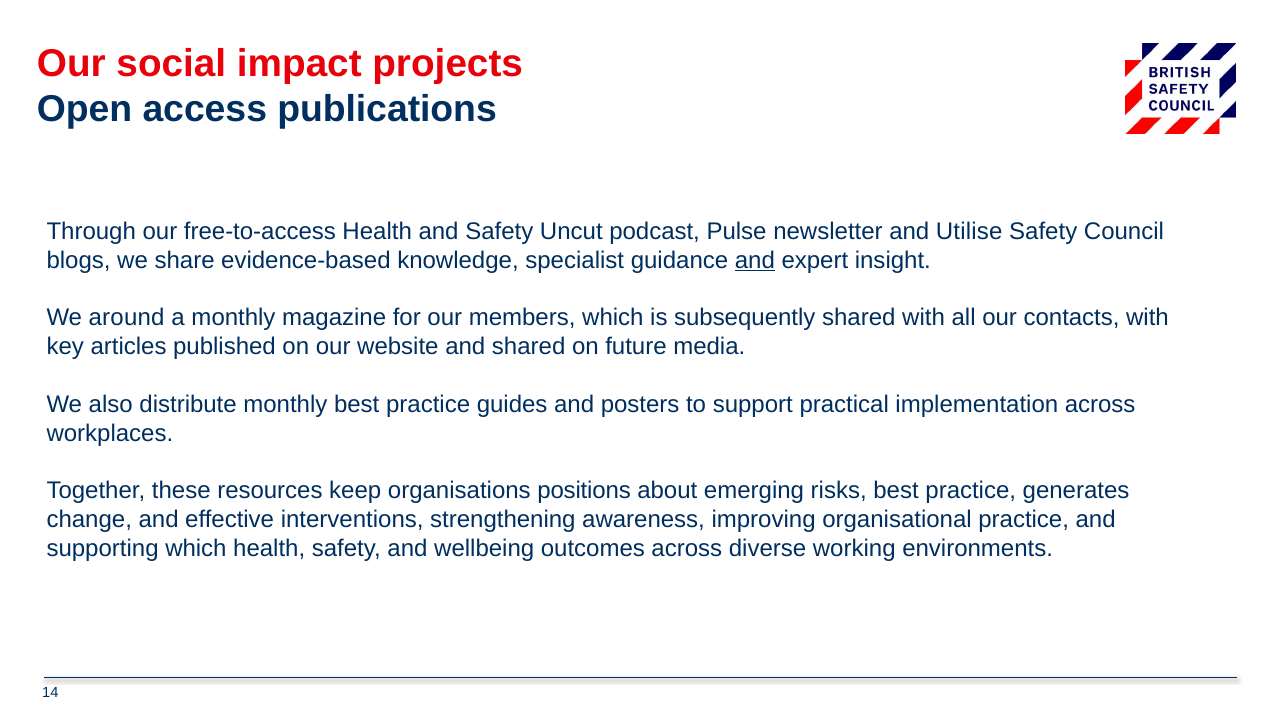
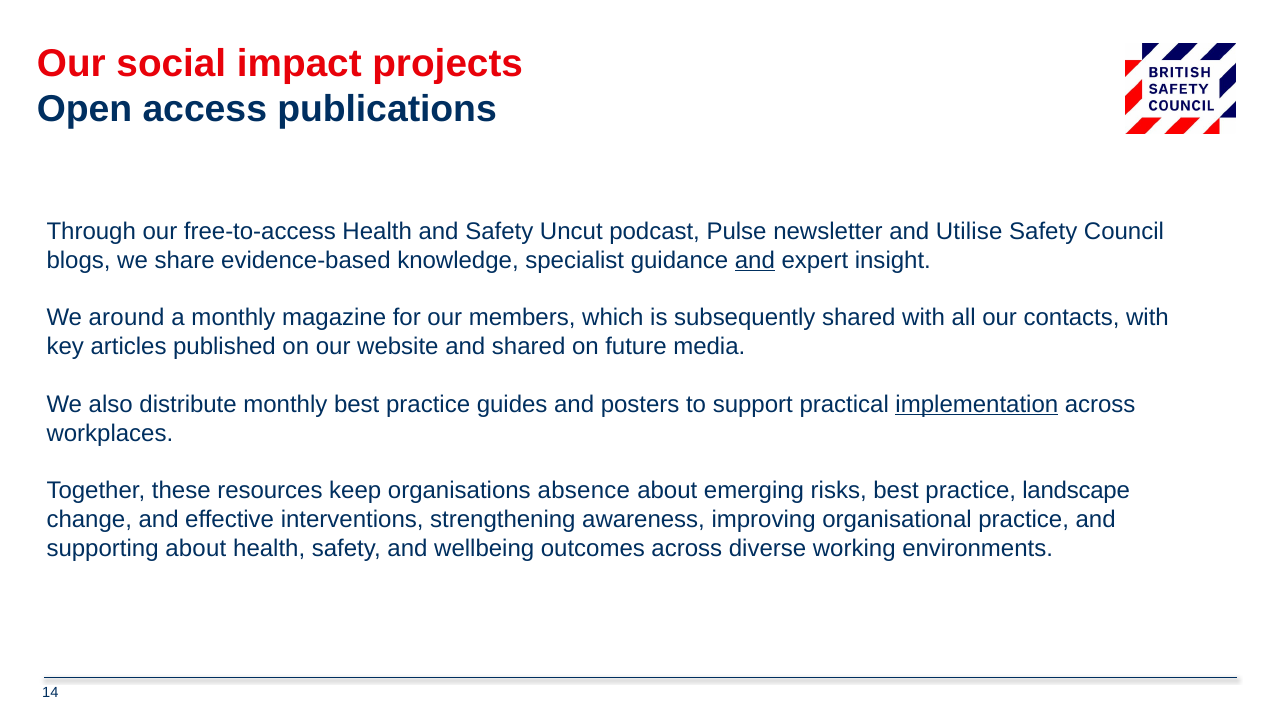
implementation underline: none -> present
positions: positions -> absence
generates: generates -> landscape
supporting which: which -> about
